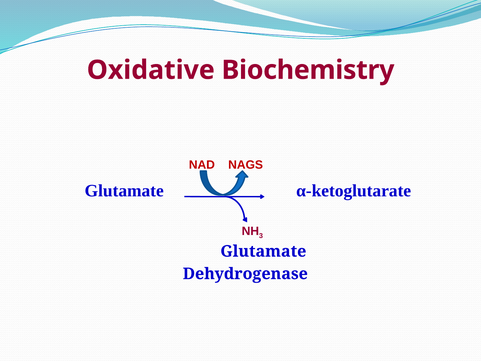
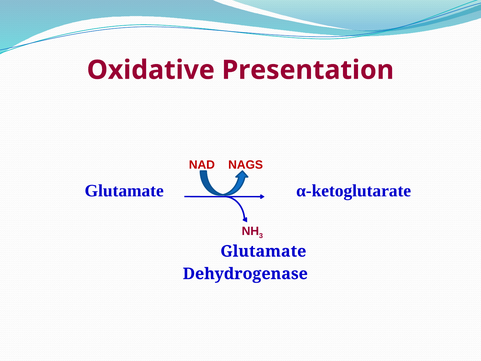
Biochemistry: Biochemistry -> Presentation
